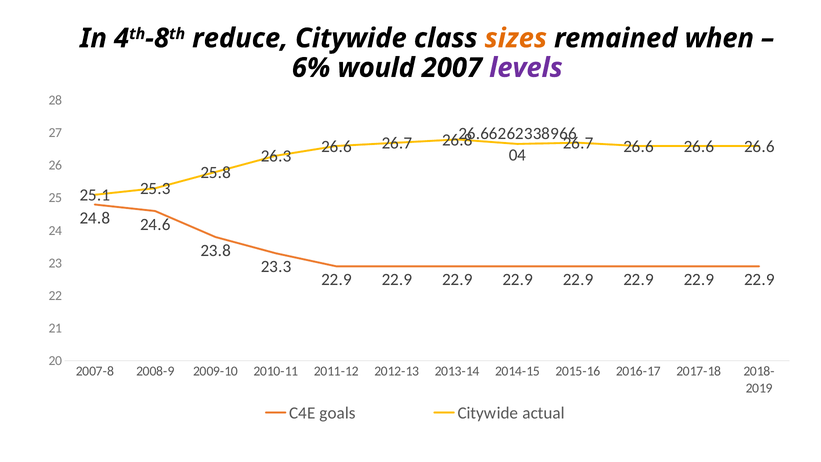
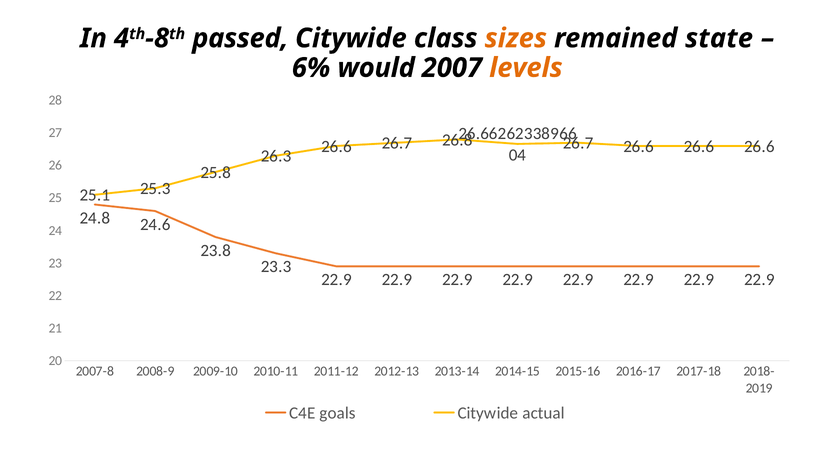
reduce: reduce -> passed
when: when -> state
levels colour: purple -> orange
